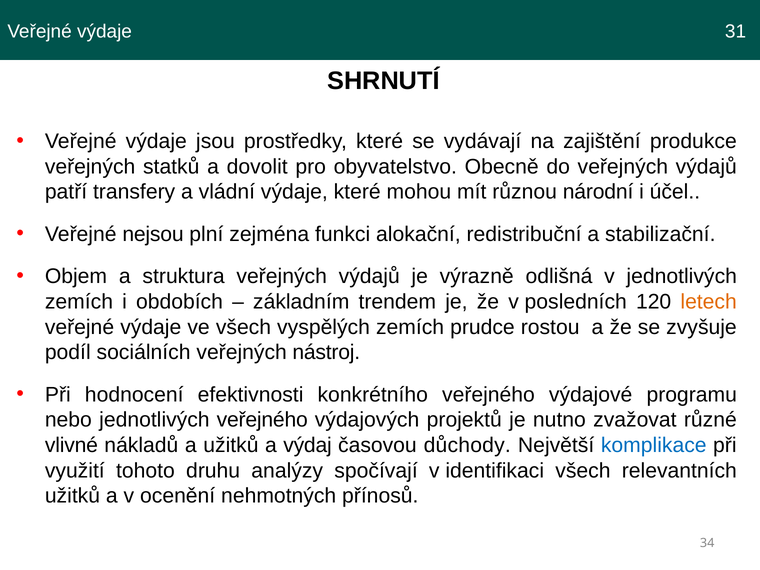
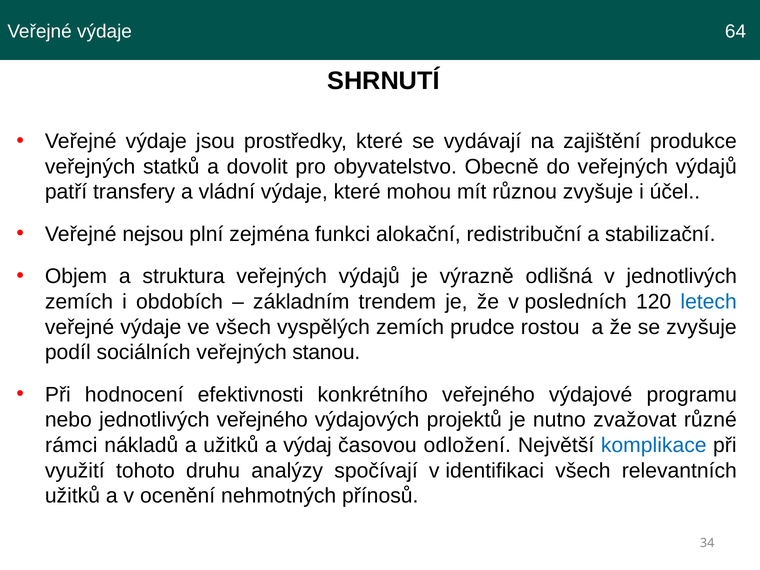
31: 31 -> 64
různou národní: národní -> zvyšuje
letech colour: orange -> blue
nástroj: nástroj -> stanou
vlivné: vlivné -> rámci
důchody: důchody -> odložení
